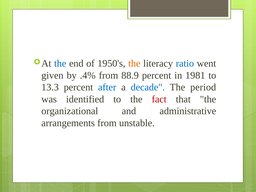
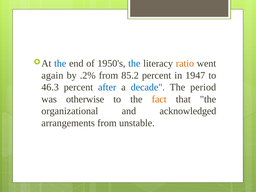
the at (134, 63) colour: orange -> blue
ratio colour: blue -> orange
given: given -> again
.4%: .4% -> .2%
88.9: 88.9 -> 85.2
1981: 1981 -> 1947
13.3: 13.3 -> 46.3
identified: identified -> otherwise
fact colour: red -> orange
administrative: administrative -> acknowledged
